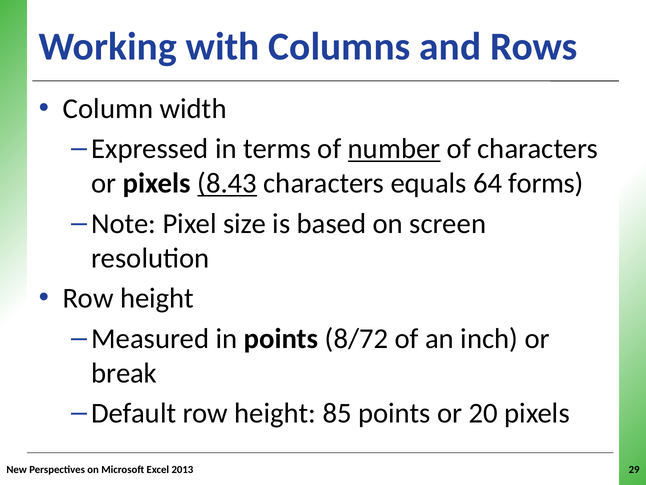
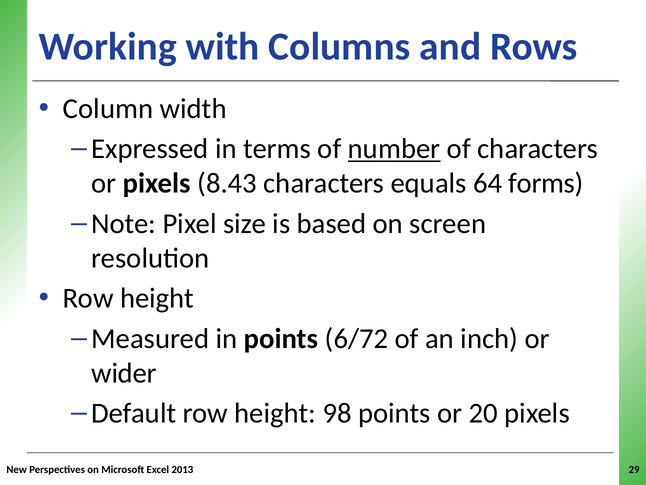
8.43 underline: present -> none
8/72: 8/72 -> 6/72
break: break -> wider
85: 85 -> 98
